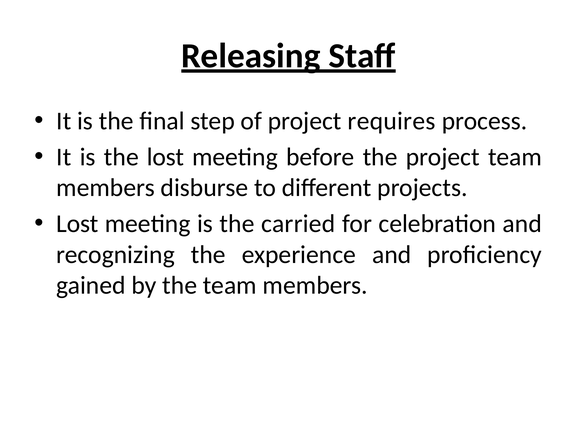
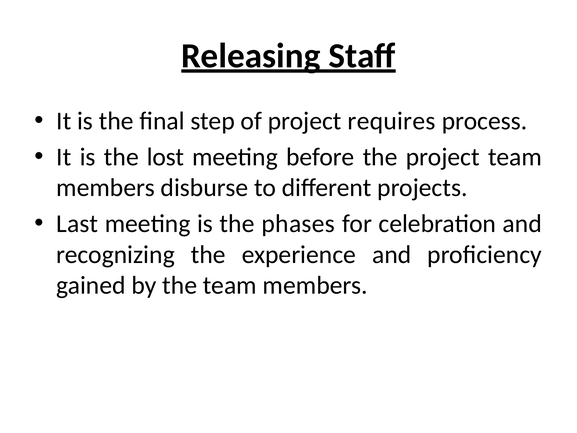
Lost at (77, 224): Lost -> Last
carried: carried -> phases
